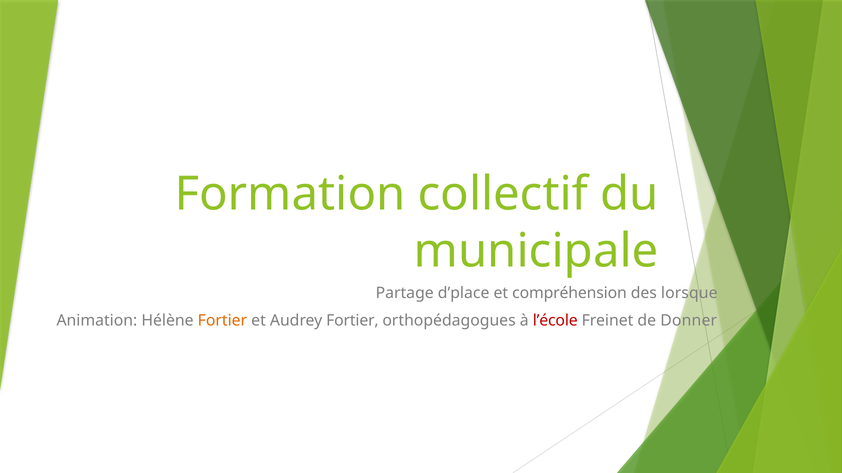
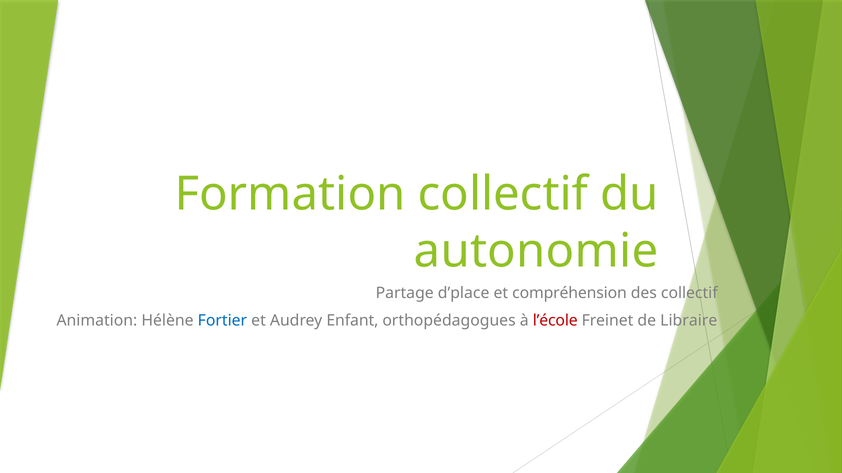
municipale: municipale -> autonomie
des lorsque: lorsque -> collectif
Fortier at (222, 321) colour: orange -> blue
Audrey Fortier: Fortier -> Enfant
Donner: Donner -> Libraire
